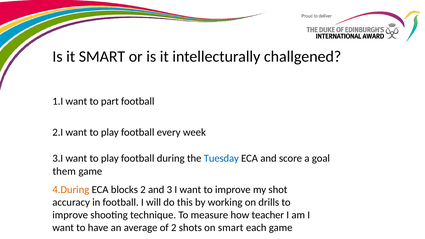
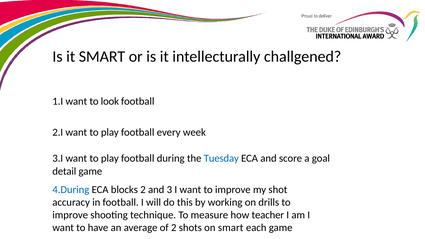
part: part -> look
them: them -> detail
4.During colour: orange -> blue
